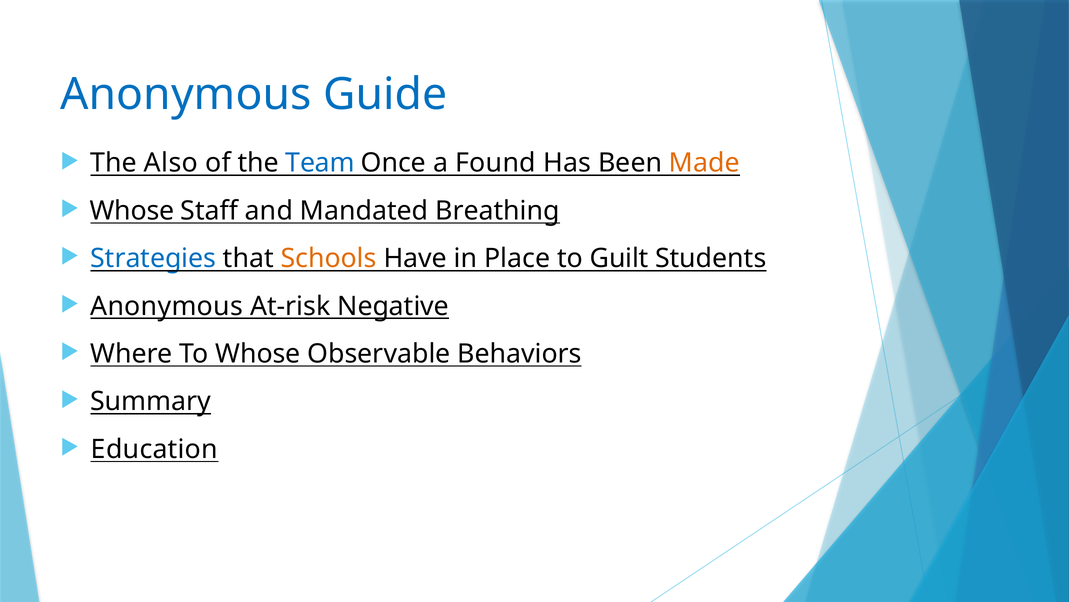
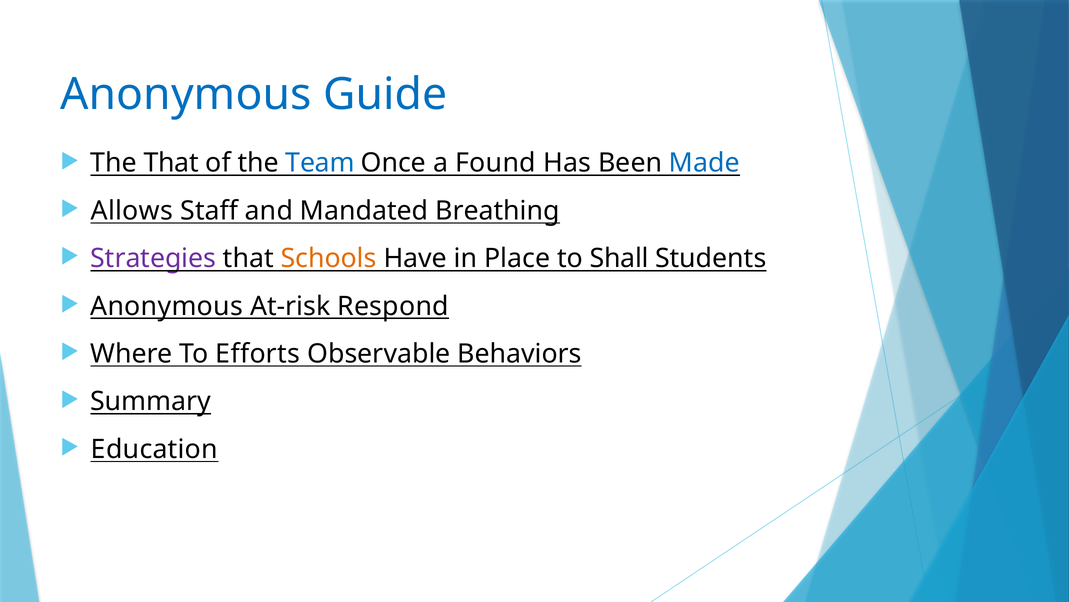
The Also: Also -> That
Made colour: orange -> blue
Whose at (132, 211): Whose -> Allows
Strategies colour: blue -> purple
Guilt: Guilt -> Shall
Negative: Negative -> Respond
To Whose: Whose -> Efforts
